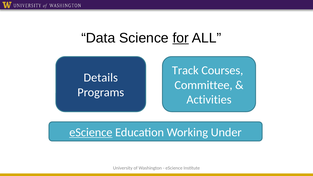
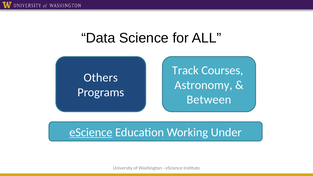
for underline: present -> none
Details: Details -> Others
Committee: Committee -> Astronomy
Activities: Activities -> Between
